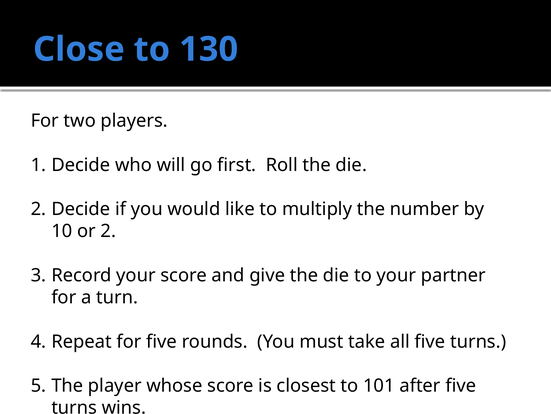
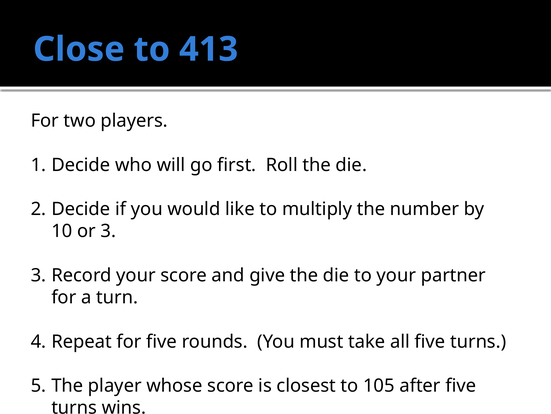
130: 130 -> 413
or 2: 2 -> 3
101: 101 -> 105
